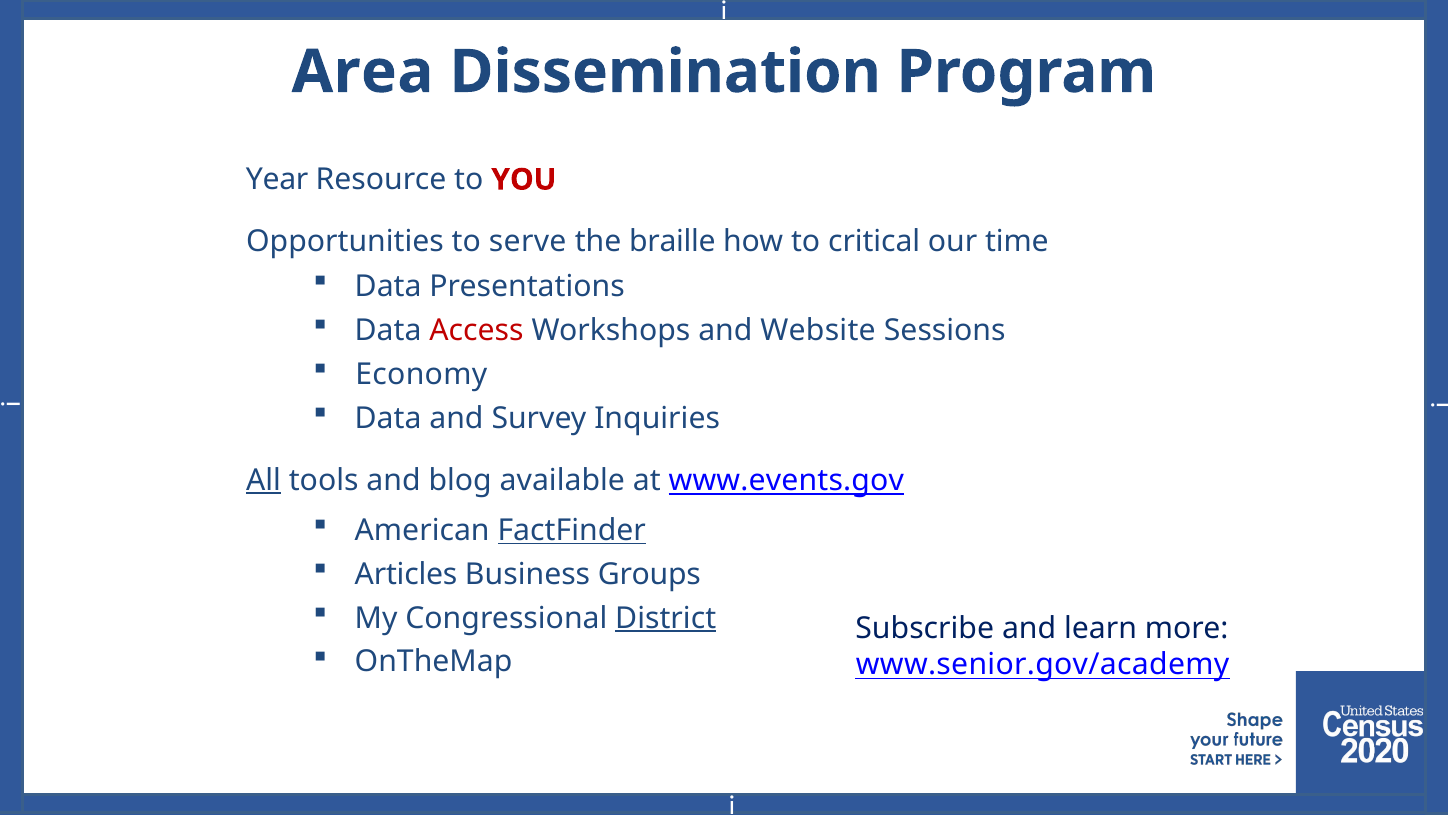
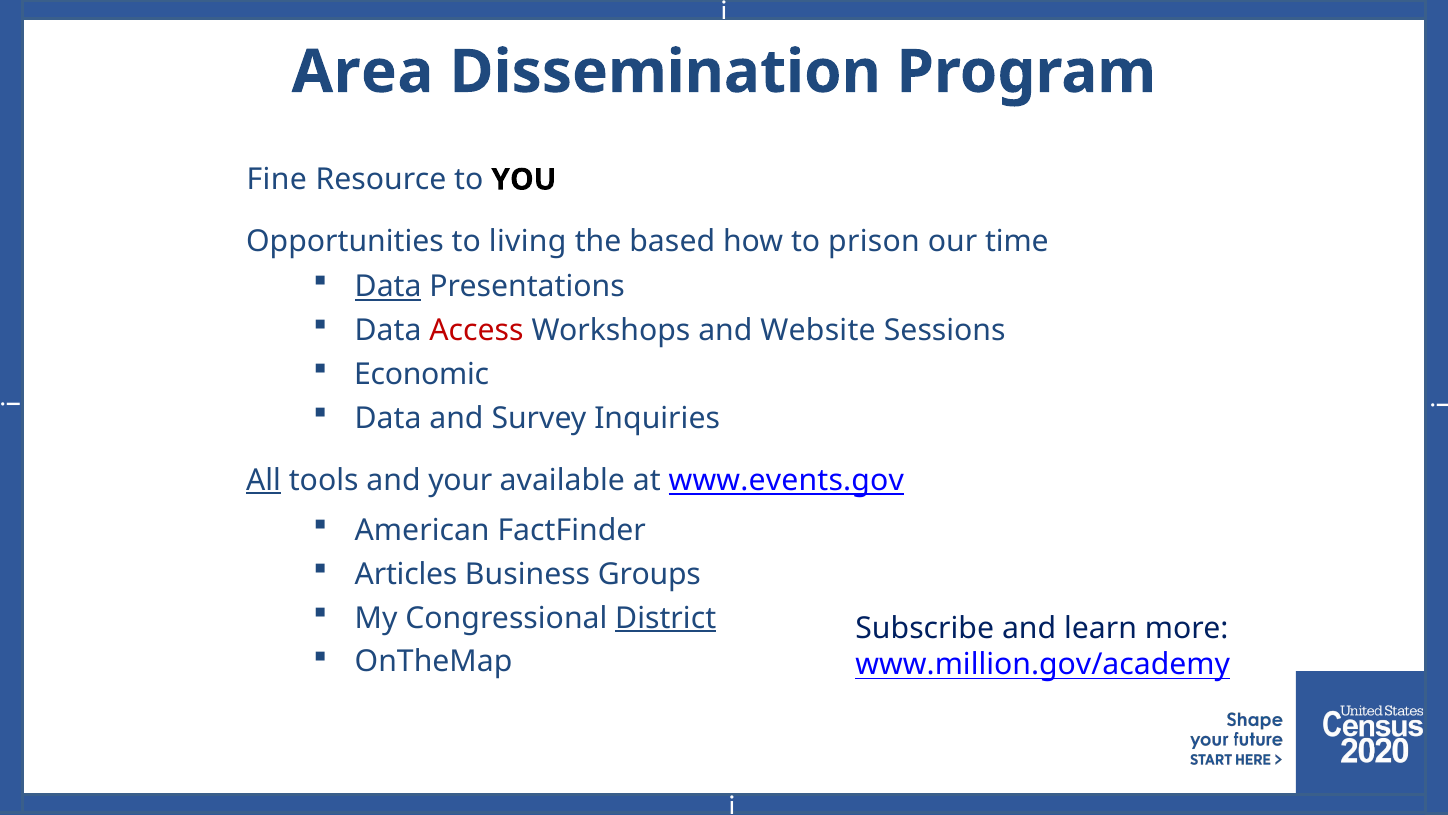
Year: Year -> Fine
YOU colour: red -> black
serve: serve -> living
braille: braille -> based
critical: critical -> prison
Data at (388, 287) underline: none -> present
Economy: Economy -> Economic
blog: blog -> your
FactFinder underline: present -> none
www.senior.gov/academy: www.senior.gov/academy -> www.million.gov/academy
